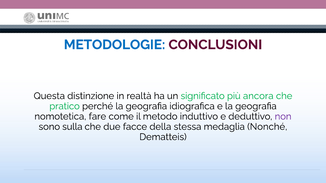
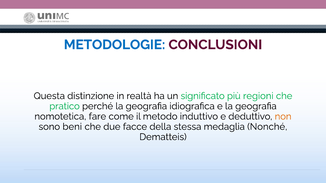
ancora: ancora -> regioni
non colour: purple -> orange
sulla: sulla -> beni
